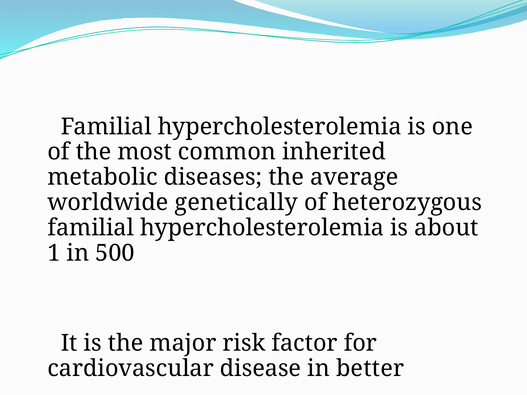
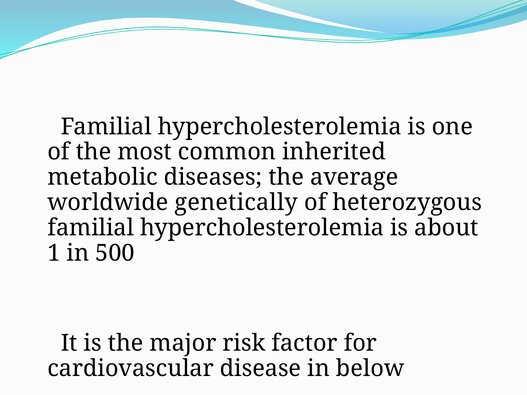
better: better -> below
